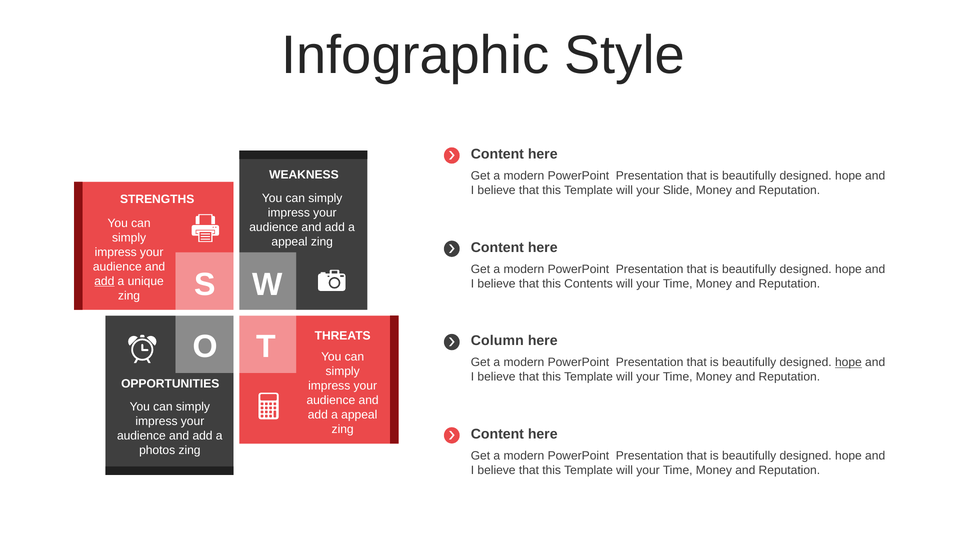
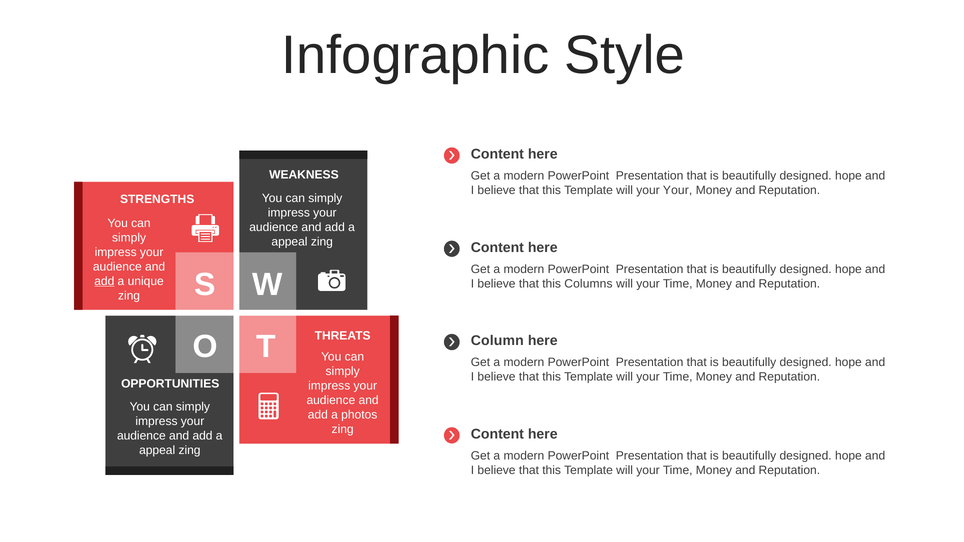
your Slide: Slide -> Your
Contents: Contents -> Columns
hope at (848, 363) underline: present -> none
appeal at (359, 415): appeal -> photos
photos at (157, 450): photos -> appeal
